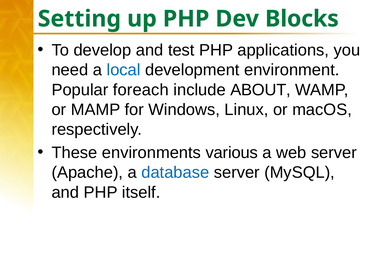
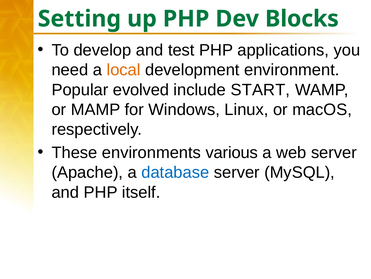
local colour: blue -> orange
foreach: foreach -> evolved
ABOUT: ABOUT -> START
